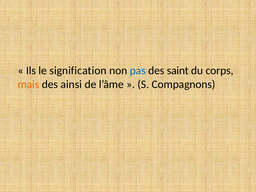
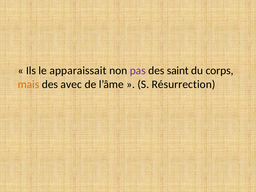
signification: signification -> apparaissait
pas colour: blue -> purple
ainsi: ainsi -> avec
Compagnons: Compagnons -> Résurrection
